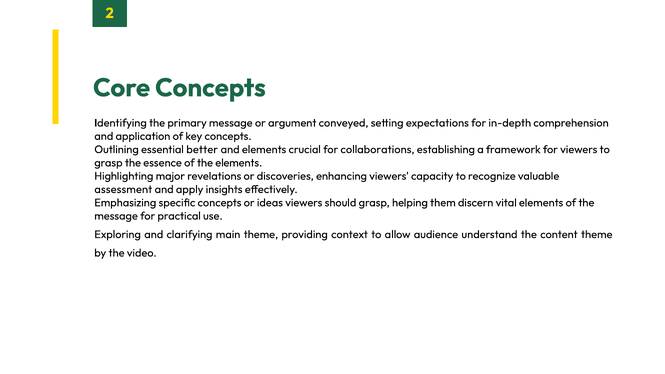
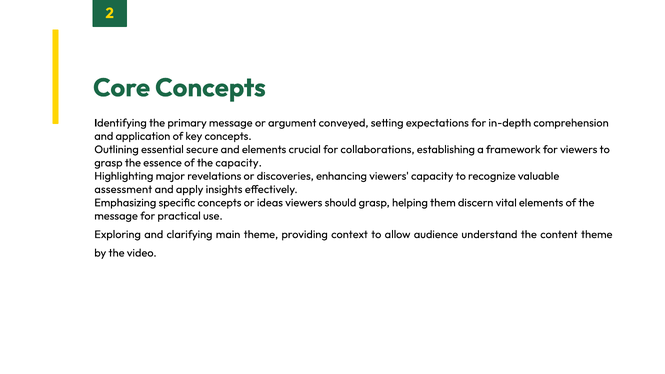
better: better -> secure
the elements: elements -> capacity
